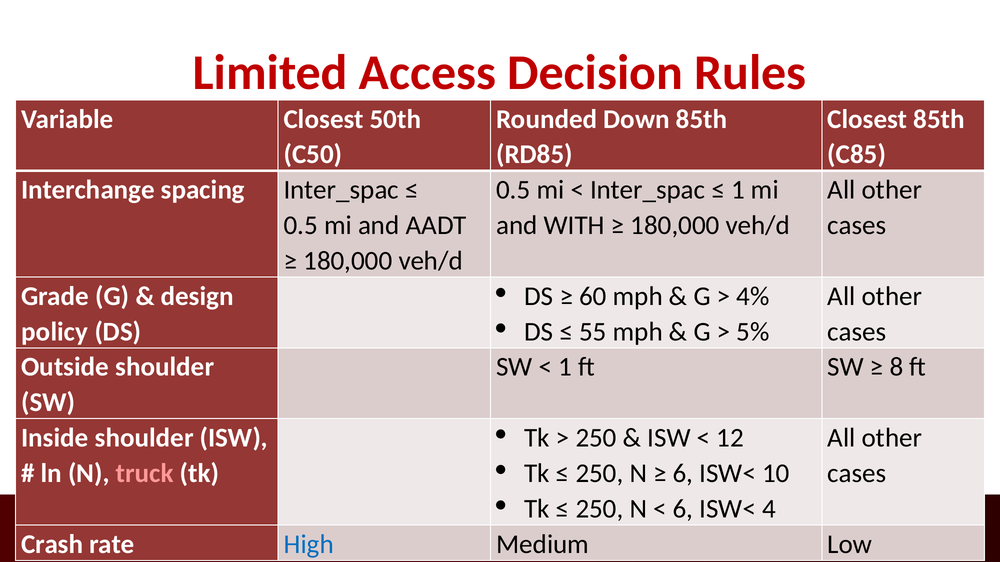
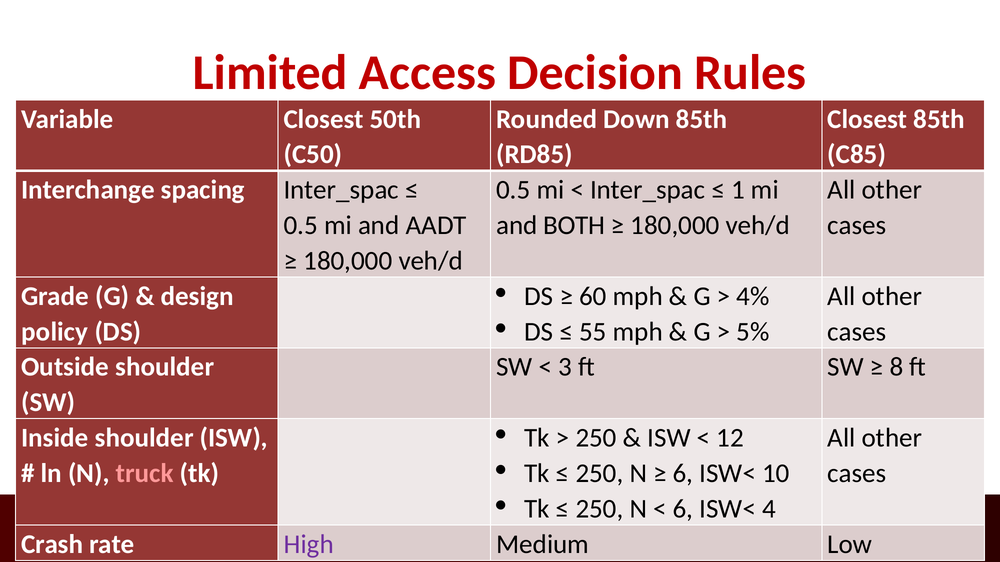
WITH: WITH -> BOTH
1 at (565, 367): 1 -> 3
High colour: blue -> purple
